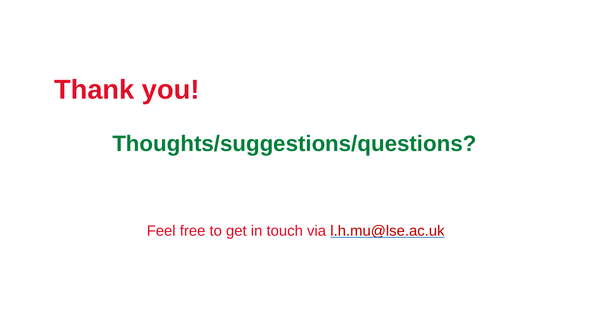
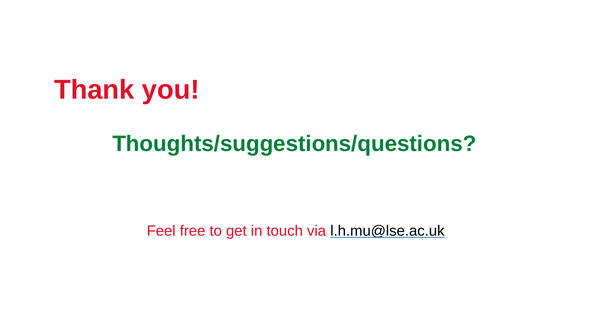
l.h.mu@lse.ac.uk colour: red -> black
